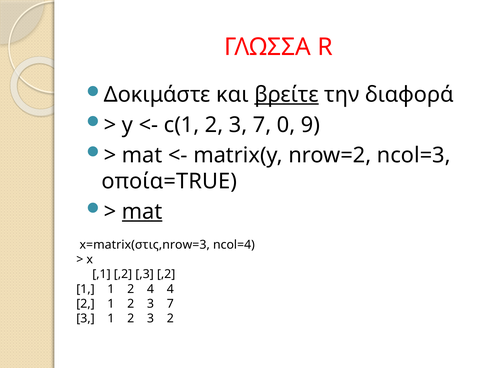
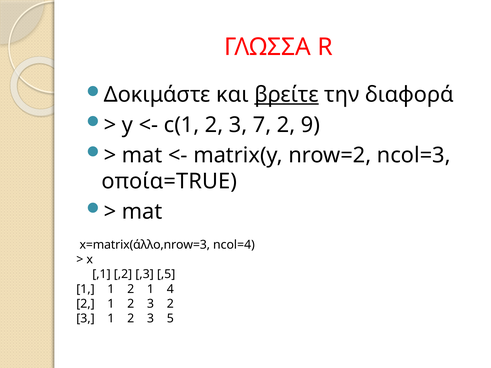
7 0: 0 -> 2
mat at (142, 212) underline: present -> none
x=matrix(στις,nrow=3: x=matrix(στις,nrow=3 -> x=matrix(άλλο,nrow=3
,3 ,2: ,2 -> ,5
1 2 4: 4 -> 1
1 2 3 7: 7 -> 2
3 2: 2 -> 5
